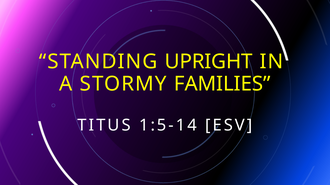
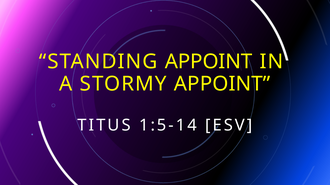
STANDING UPRIGHT: UPRIGHT -> APPOINT
STORMY FAMILIES: FAMILIES -> APPOINT
